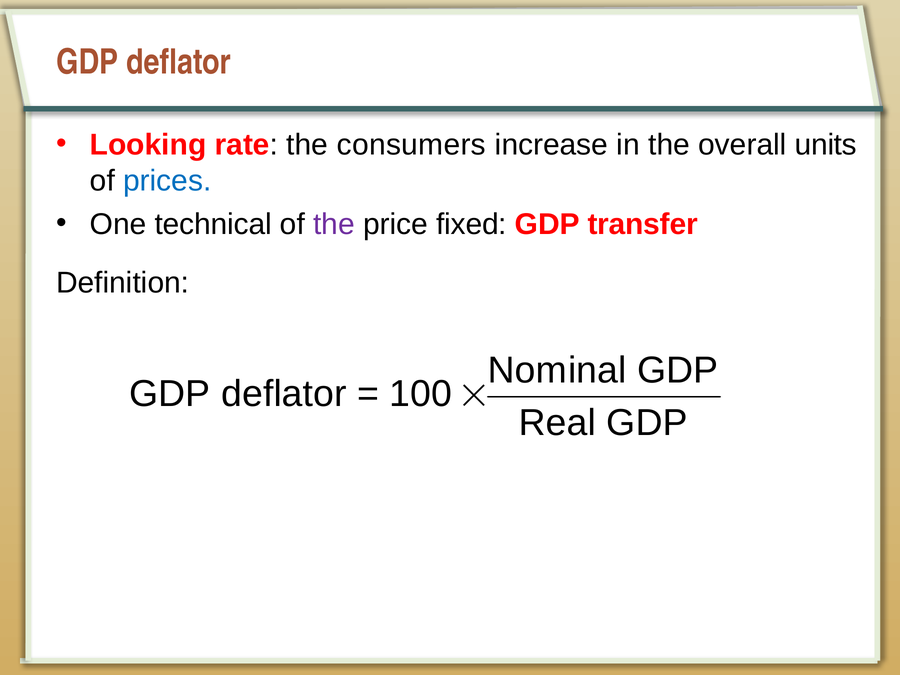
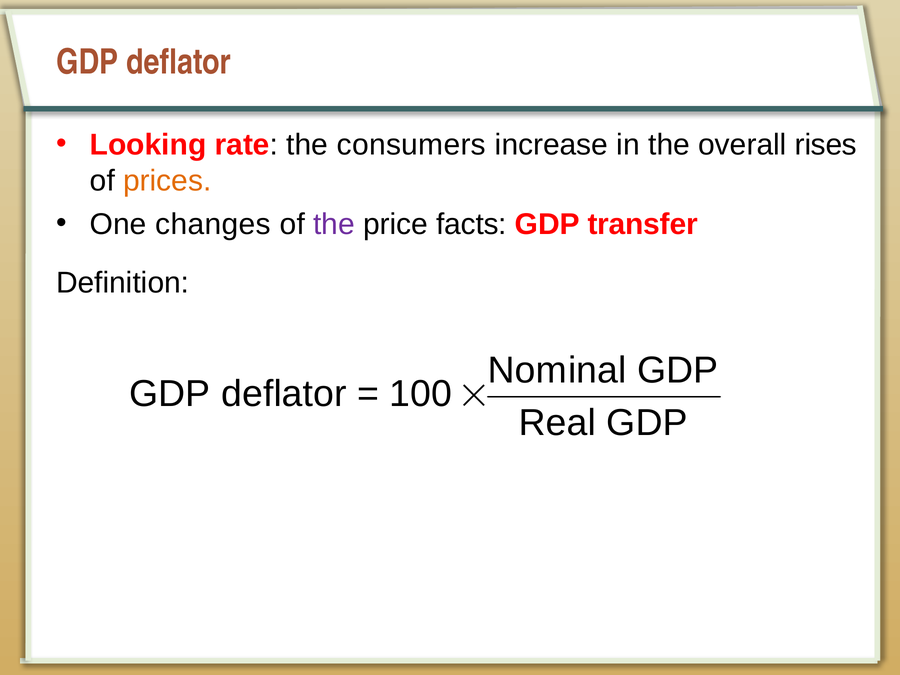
units: units -> rises
prices colour: blue -> orange
technical: technical -> changes
fixed: fixed -> facts
